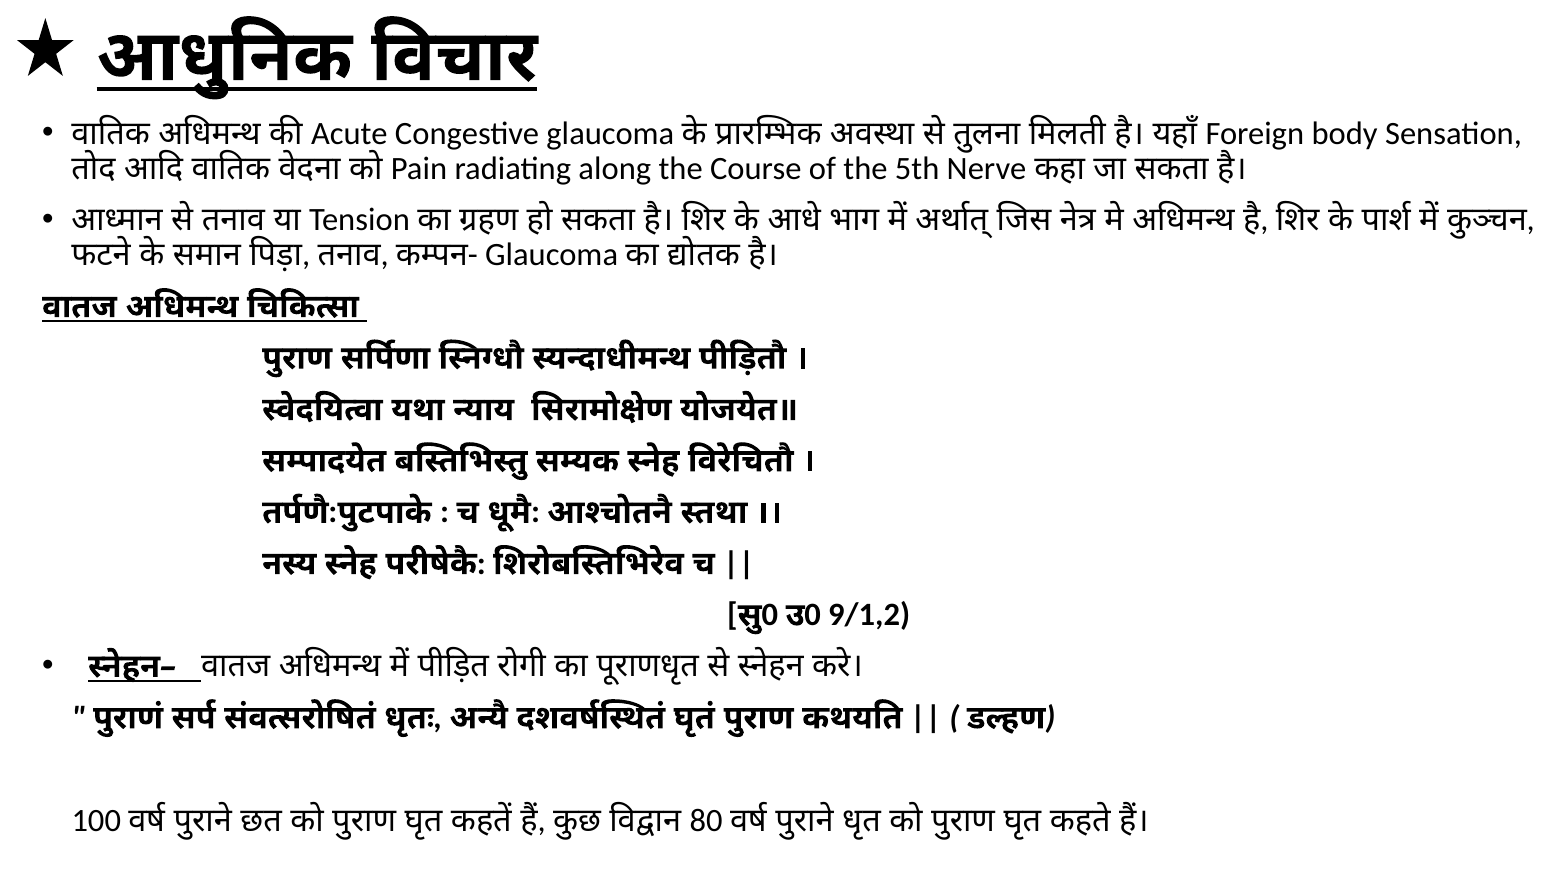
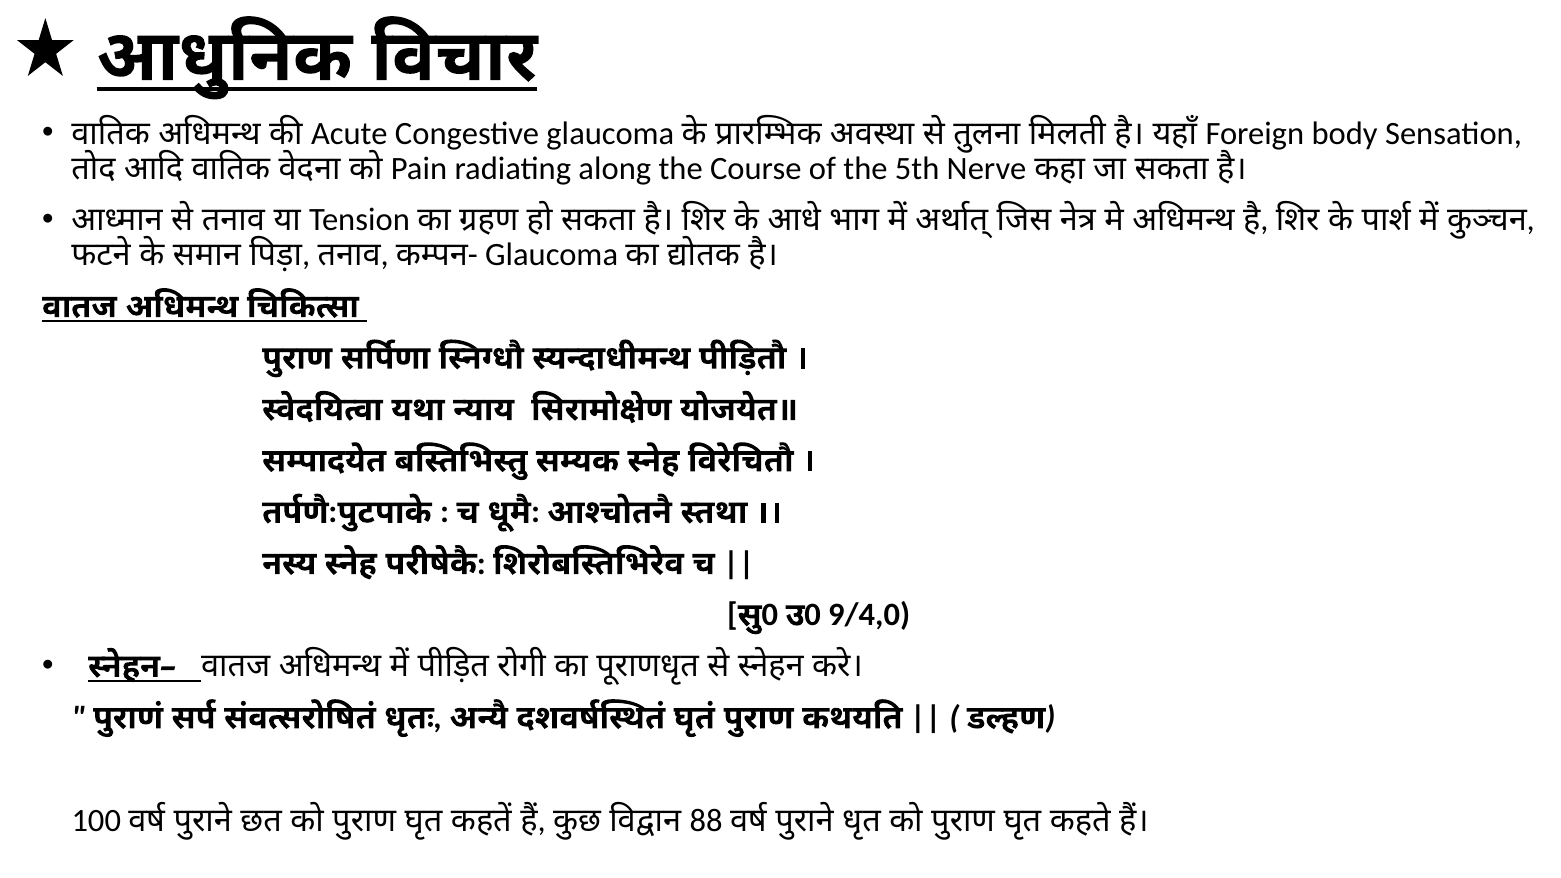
9/1,2: 9/1,2 -> 9/4,0
80: 80 -> 88
